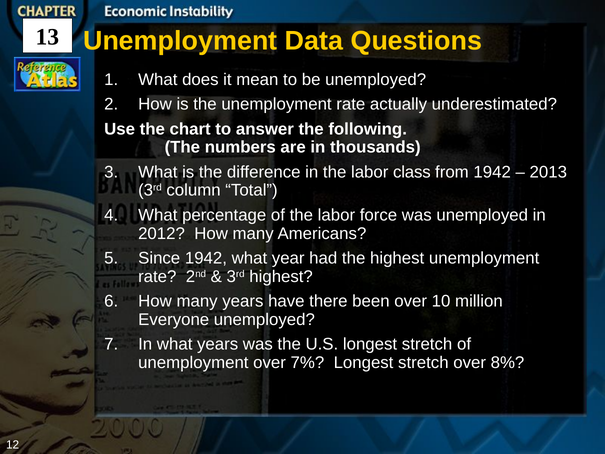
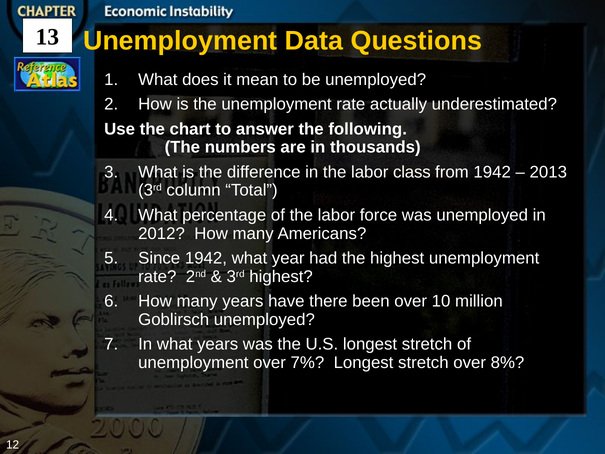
Everyone: Everyone -> Goblirsch
